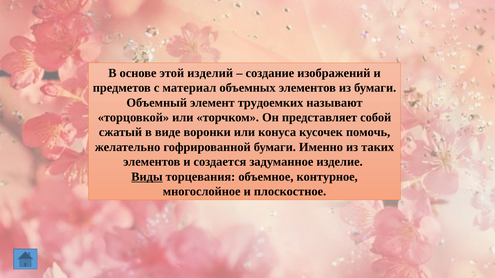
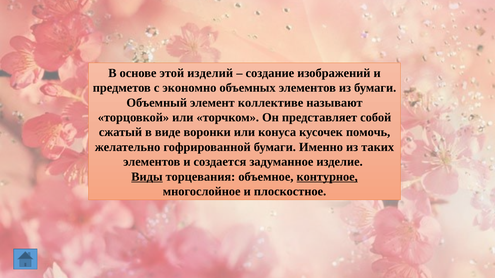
материал: материал -> экономно
трудоемких: трудоемких -> коллективе
контурное underline: none -> present
